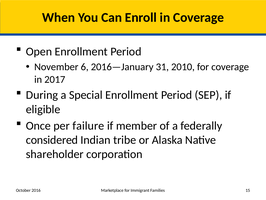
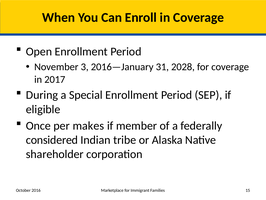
6: 6 -> 3
2010: 2010 -> 2028
failure: failure -> makes
